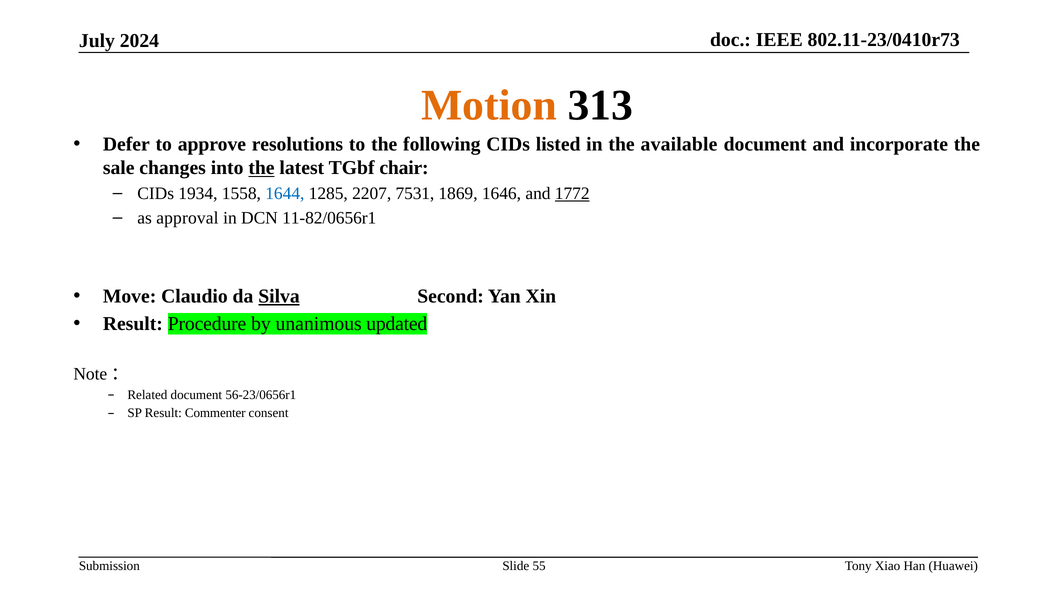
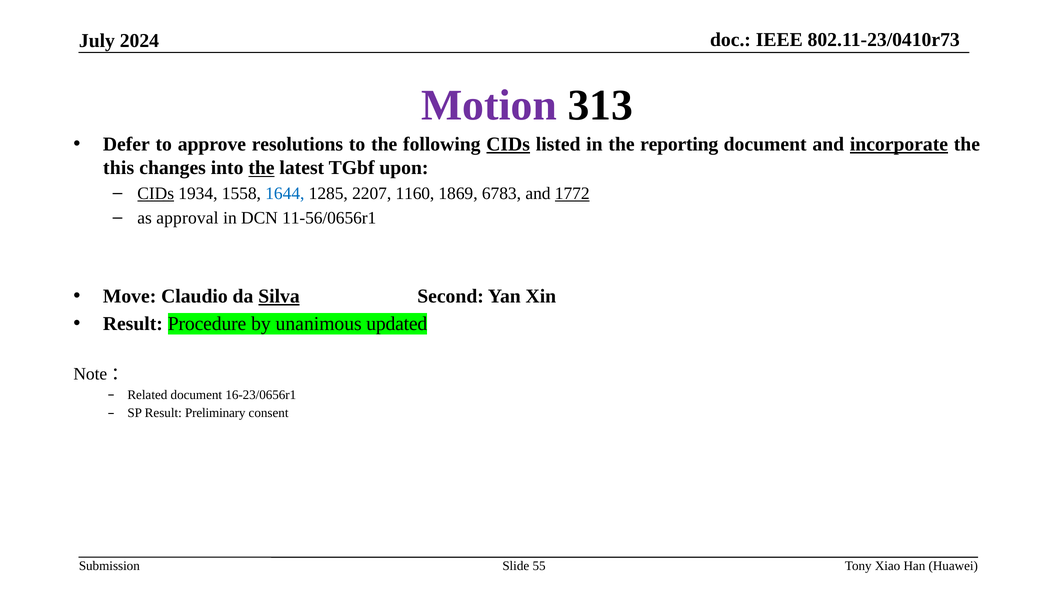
Motion colour: orange -> purple
CIDs at (508, 144) underline: none -> present
available: available -> reporting
incorporate underline: none -> present
sale: sale -> this
chair: chair -> upon
CIDs at (156, 193) underline: none -> present
7531: 7531 -> 1160
1646: 1646 -> 6783
11-82/0656r1: 11-82/0656r1 -> 11-56/0656r1
56-23/0656r1: 56-23/0656r1 -> 16-23/0656r1
Commenter: Commenter -> Preliminary
